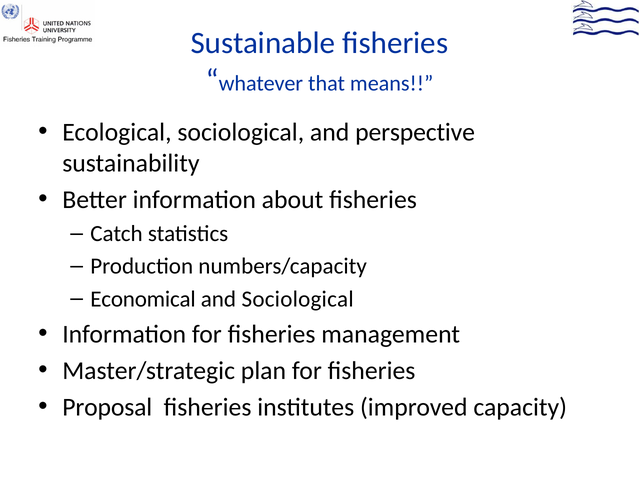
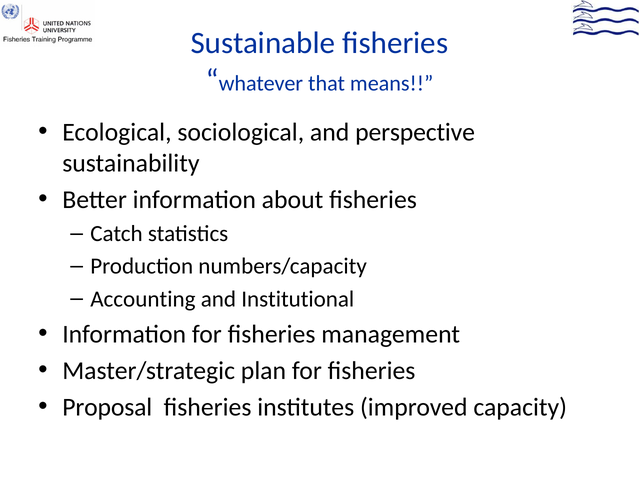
Economical: Economical -> Accounting
and Sociological: Sociological -> Institutional
